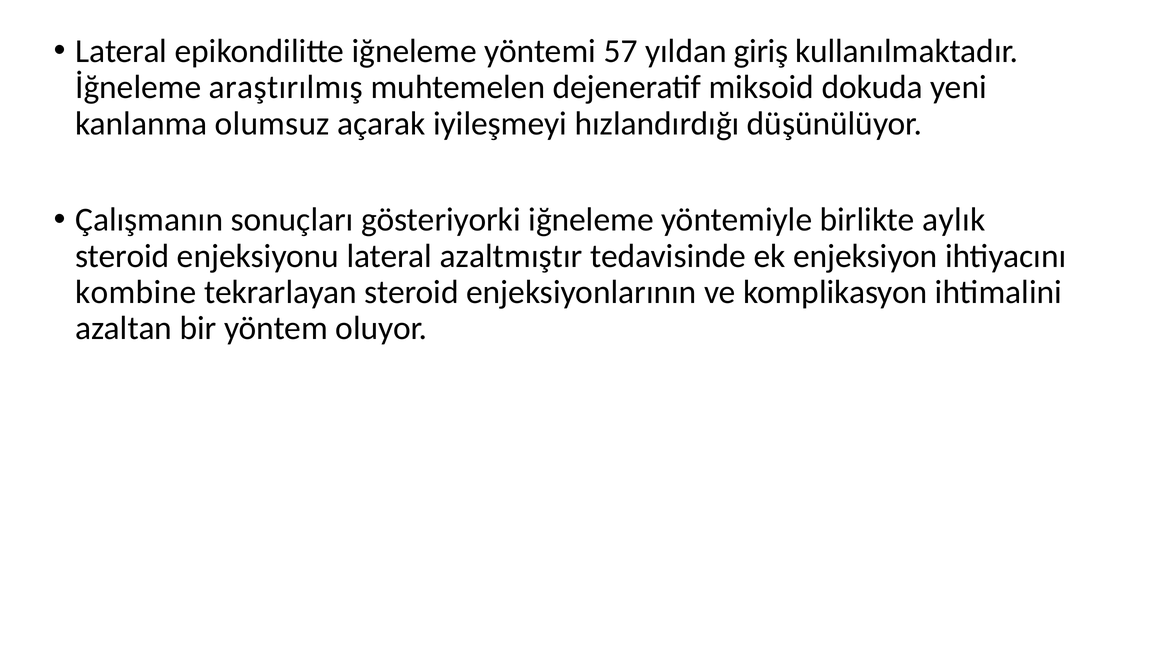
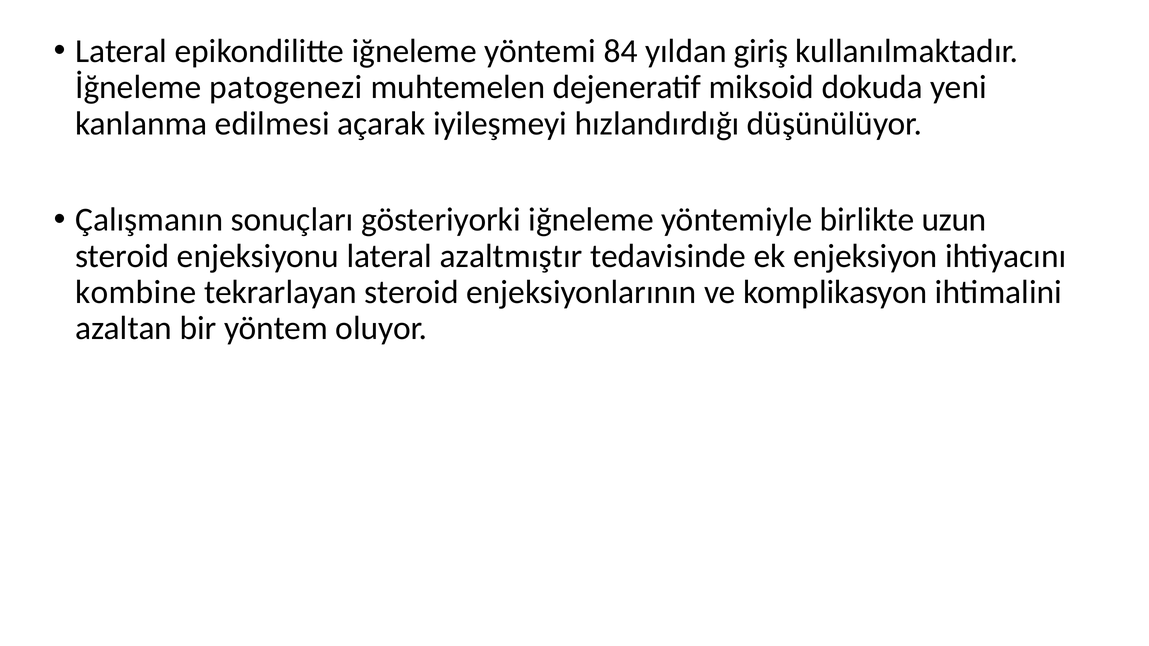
57: 57 -> 84
araştırılmış: araştırılmış -> patogenezi
olumsuz: olumsuz -> edilmesi
aylık: aylık -> uzun
